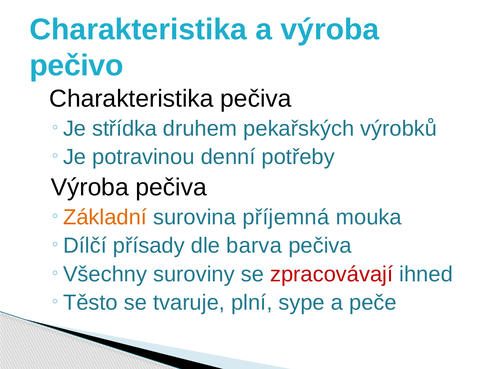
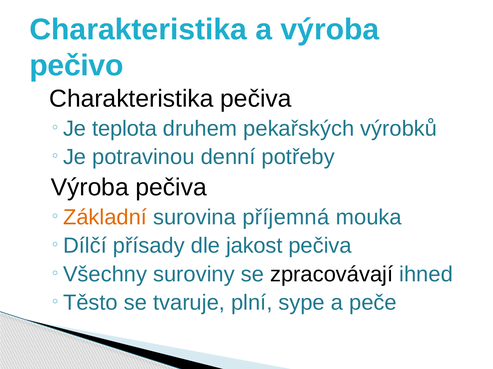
střídka: střídka -> teplota
barva: barva -> jakost
zpracovávají colour: red -> black
